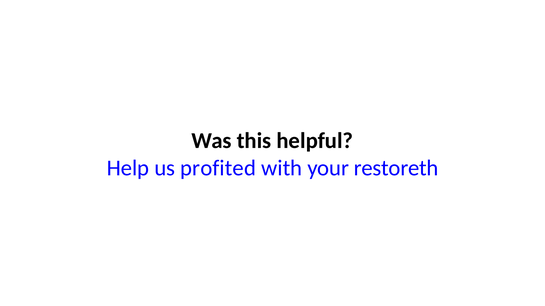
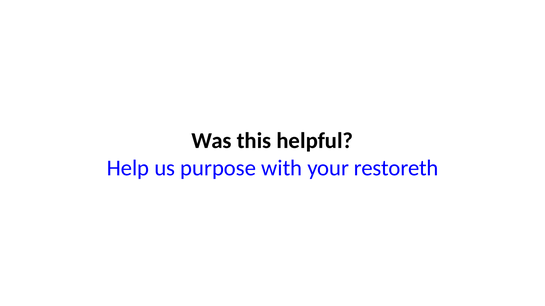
profited: profited -> purpose
